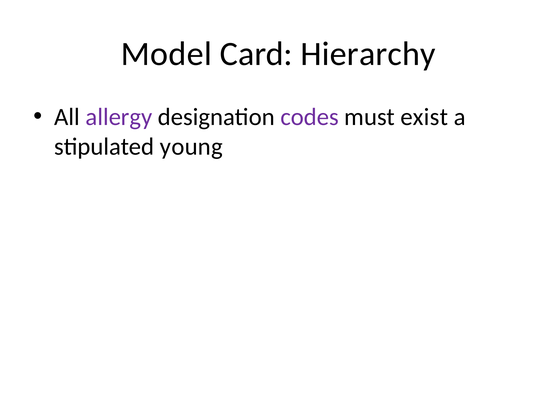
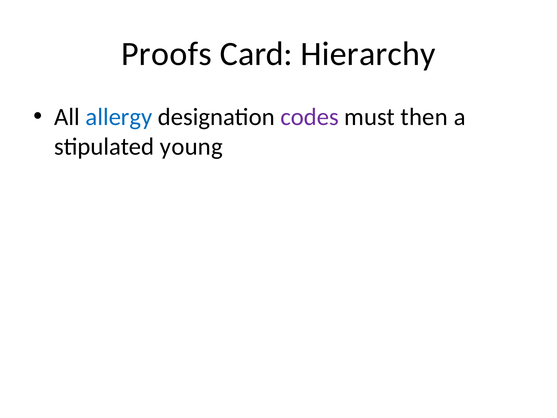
Model: Model -> Proofs
allergy colour: purple -> blue
exist: exist -> then
